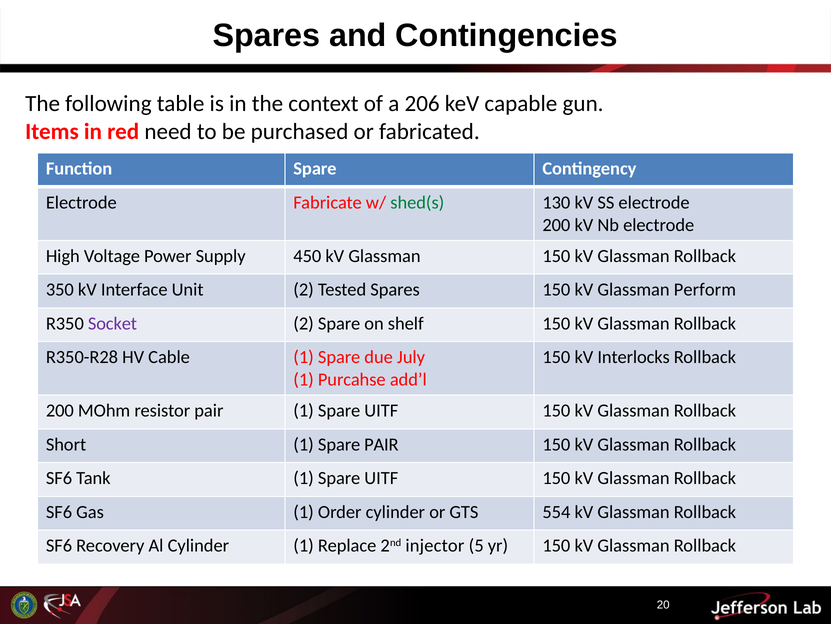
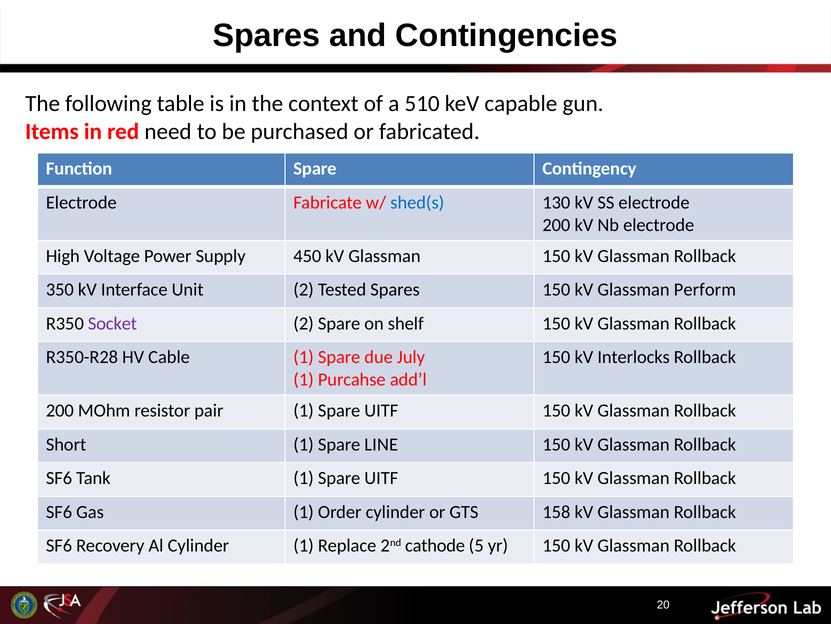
206: 206 -> 510
shed(s colour: green -> blue
Spare PAIR: PAIR -> LINE
554: 554 -> 158
injector: injector -> cathode
